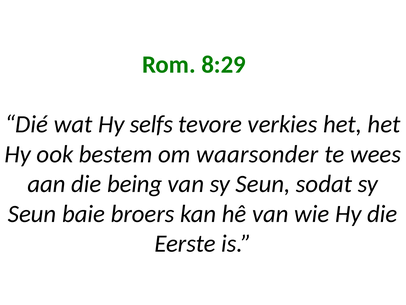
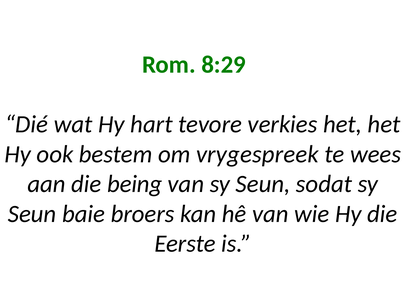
selfs: selfs -> hart
waarsonder: waarsonder -> vrygespreek
